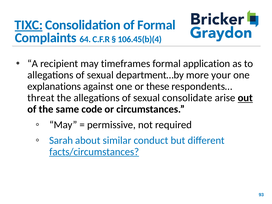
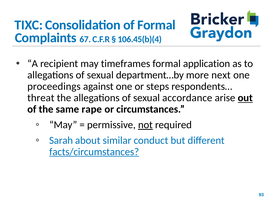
TIXC underline: present -> none
64: 64 -> 67
your: your -> next
explanations: explanations -> proceedings
these: these -> steps
consolidate: consolidate -> accordance
code: code -> rape
not underline: none -> present
